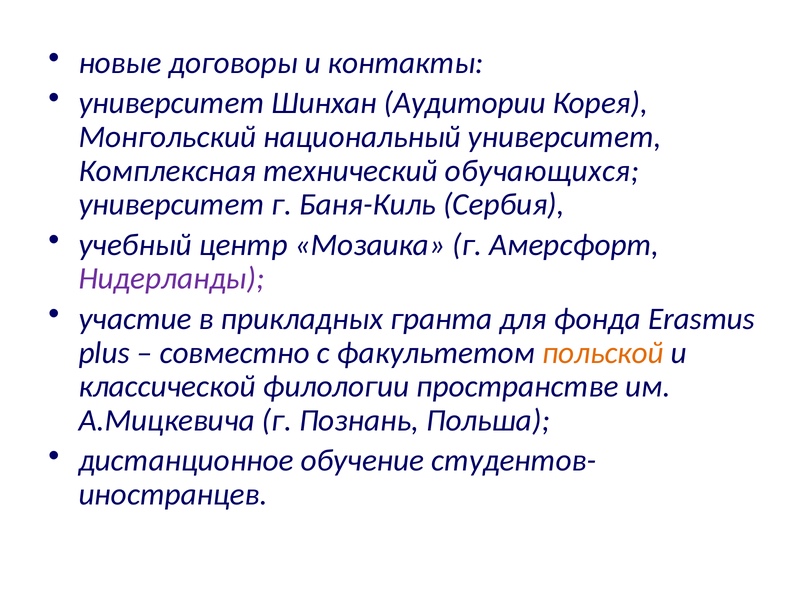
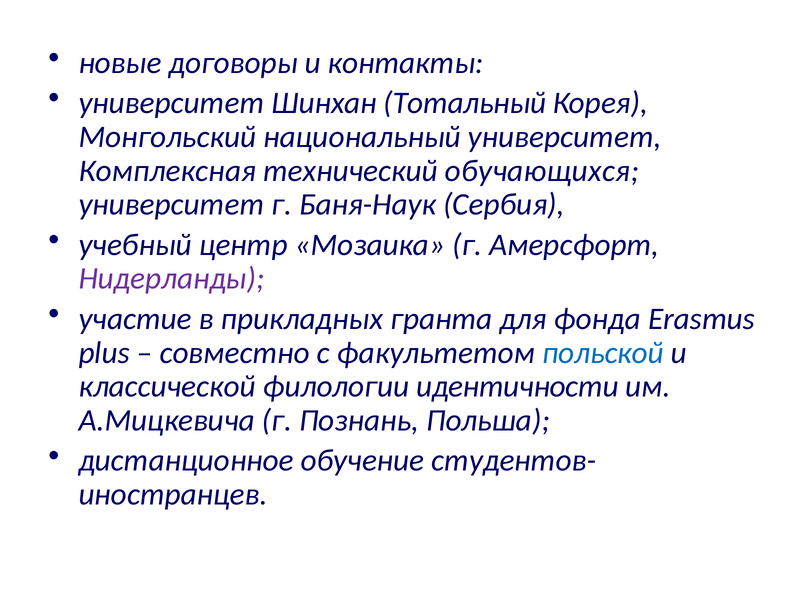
Аудитории: Аудитории -> Тотальный
Баня-Киль: Баня-Киль -> Баня-Наук
польской colour: orange -> blue
пространстве: пространстве -> идентичности
